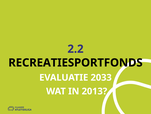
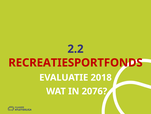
RECREATIESPORTFONDS colour: black -> red
2033: 2033 -> 2018
2013: 2013 -> 2076
